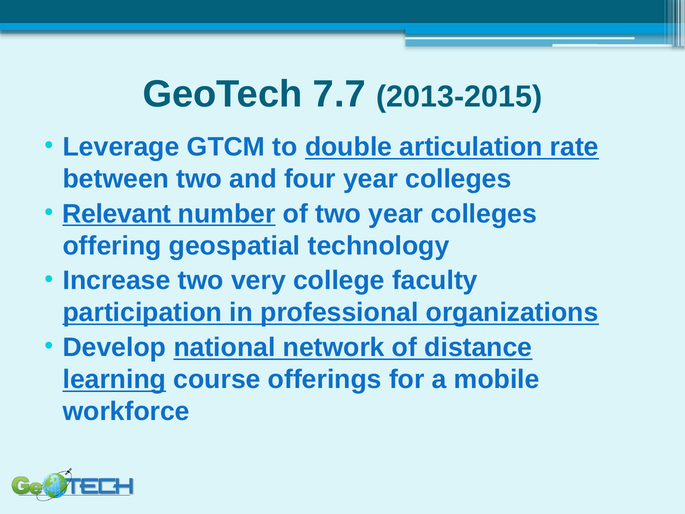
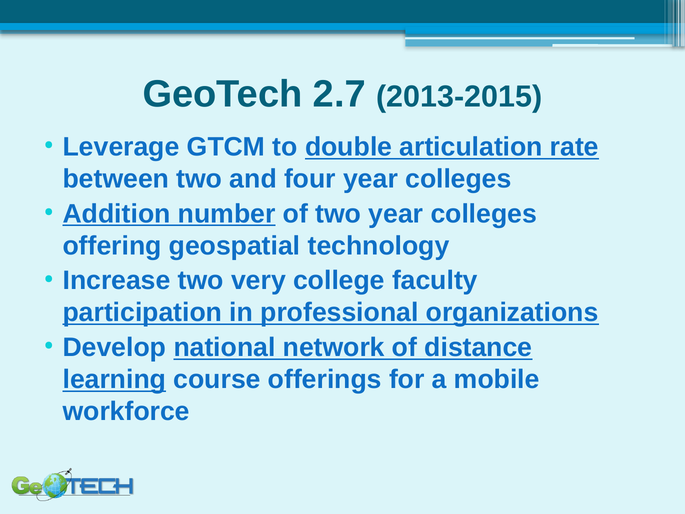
7.7: 7.7 -> 2.7
Relevant: Relevant -> Addition
